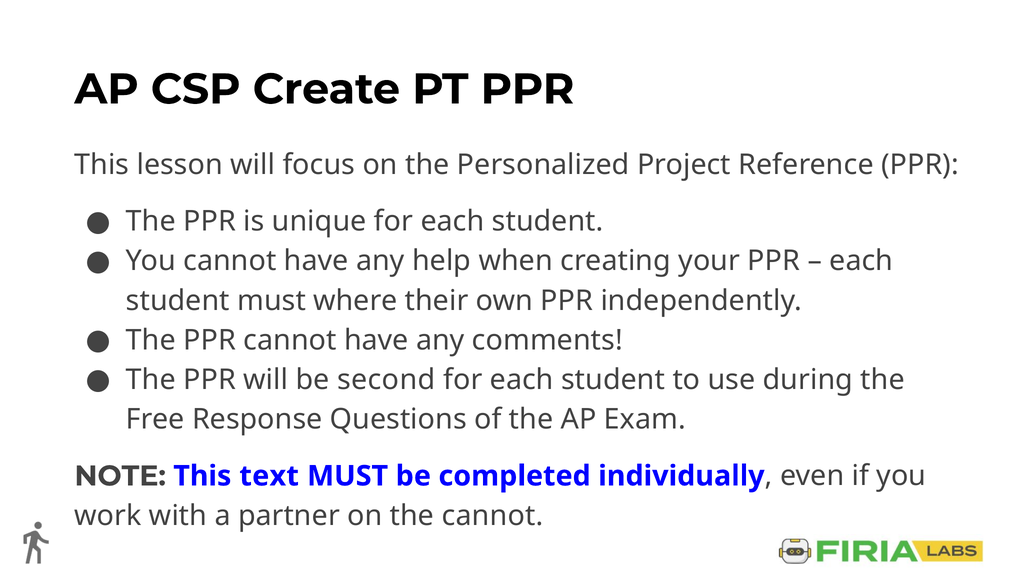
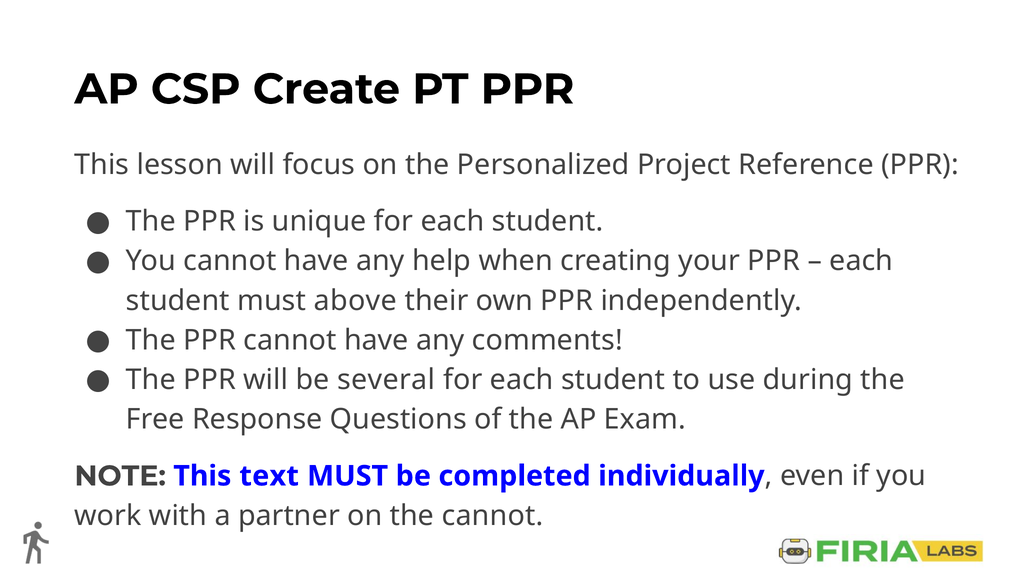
where: where -> above
second: second -> several
